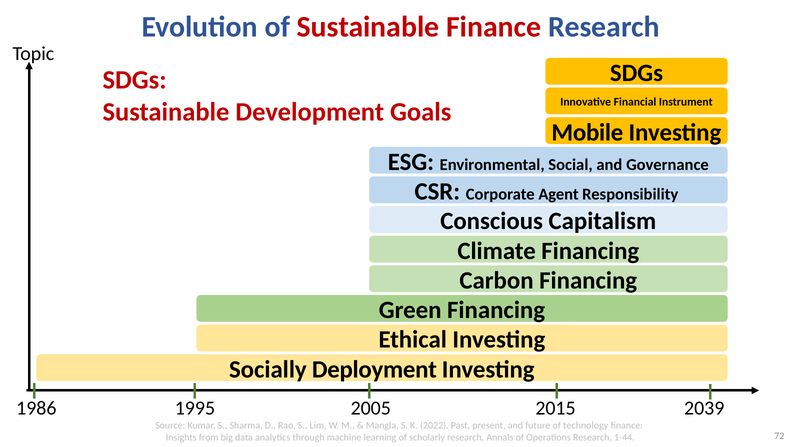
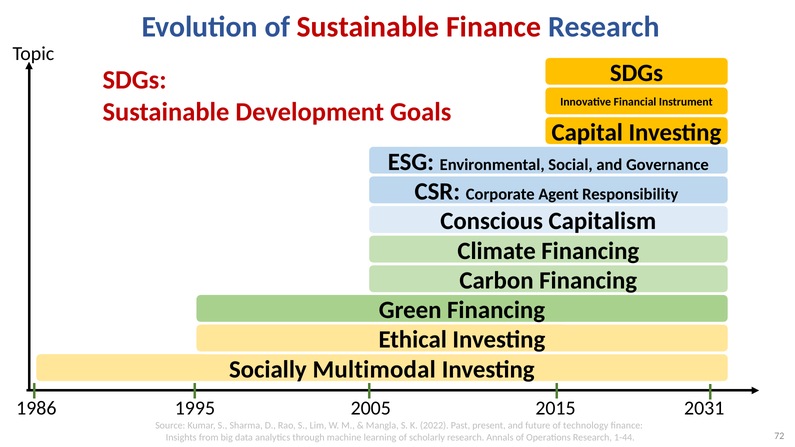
Mobile: Mobile -> Capital
Deployment: Deployment -> Multimodal
2039: 2039 -> 2031
